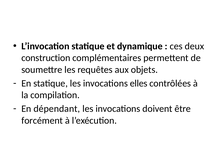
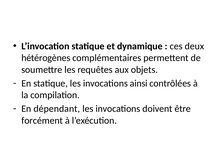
construction: construction -> hétérogènes
elles: elles -> ainsi
